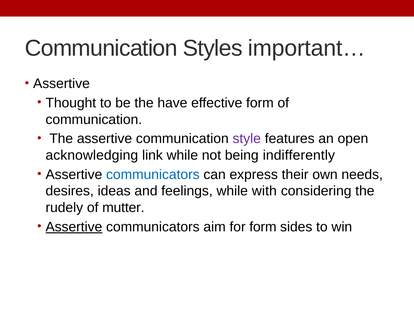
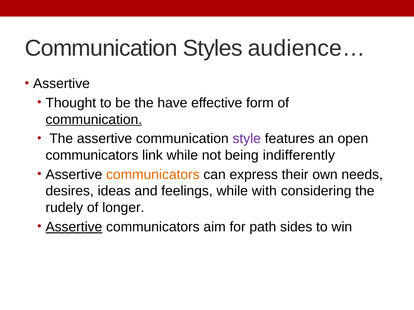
important…: important… -> audience…
communication at (94, 120) underline: none -> present
acknowledging at (92, 156): acknowledging -> communicators
communicators at (153, 175) colour: blue -> orange
mutter: mutter -> longer
for form: form -> path
